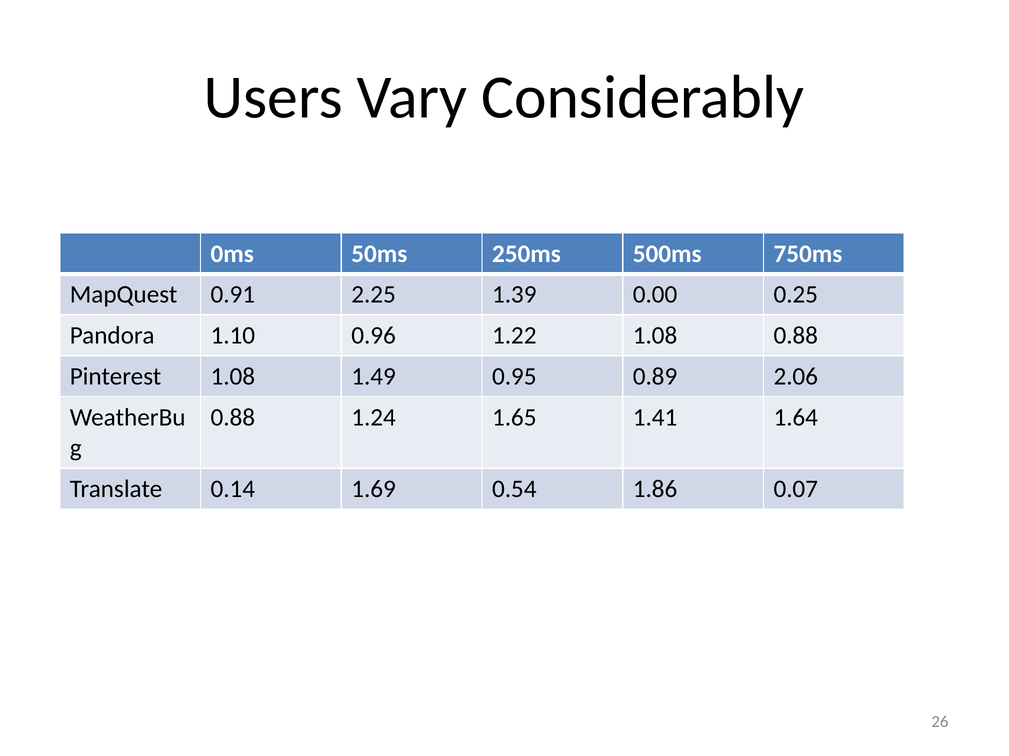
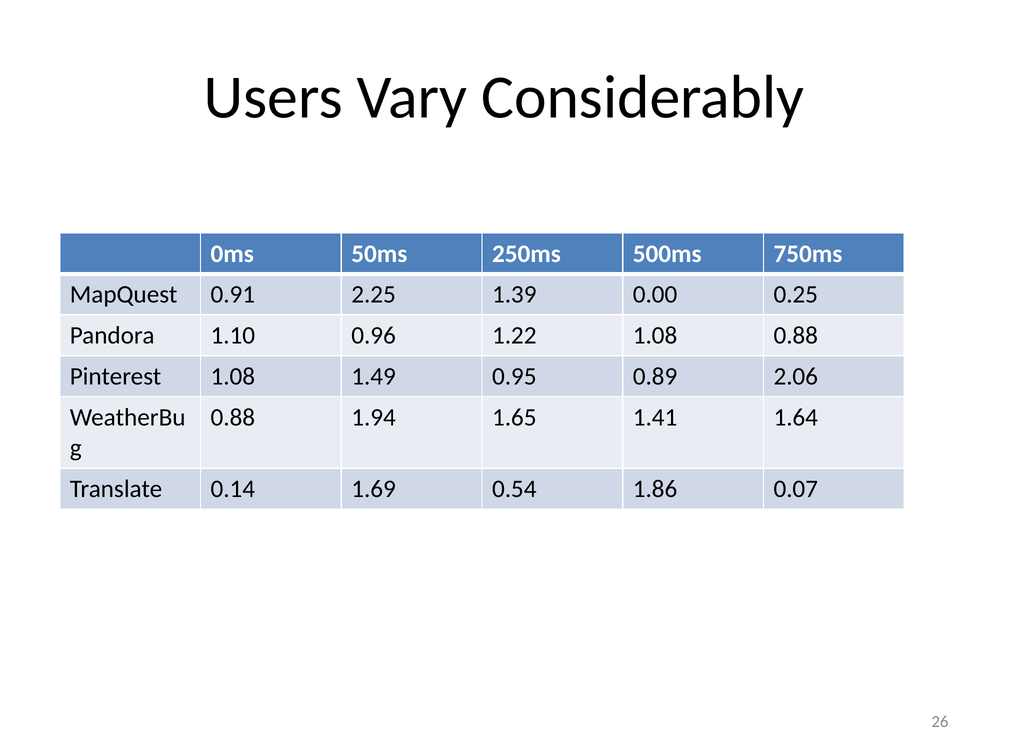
1.24: 1.24 -> 1.94
